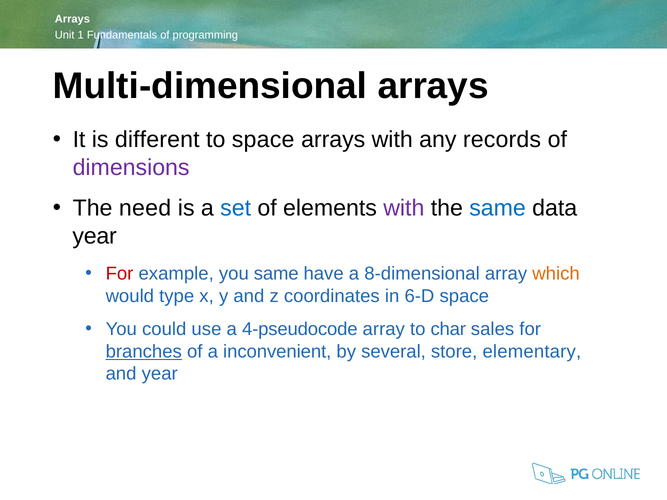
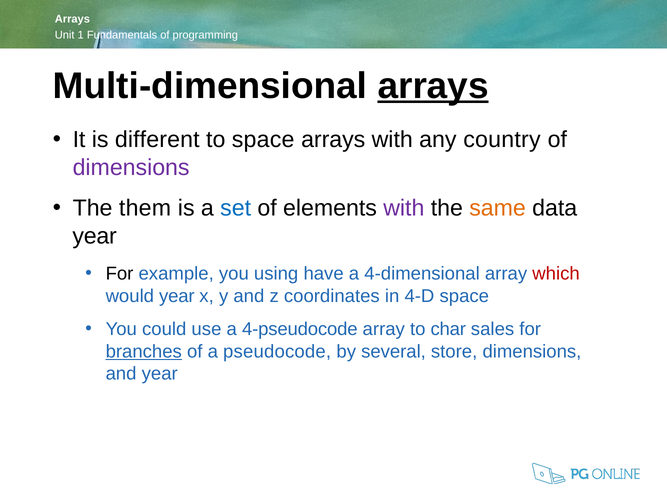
arrays at (433, 86) underline: none -> present
records: records -> country
need: need -> them
same at (498, 208) colour: blue -> orange
For at (120, 274) colour: red -> black
you same: same -> using
8-dimensional: 8-dimensional -> 4-dimensional
which colour: orange -> red
would type: type -> year
6-D: 6-D -> 4-D
inconvenient: inconvenient -> pseudocode
store elementary: elementary -> dimensions
